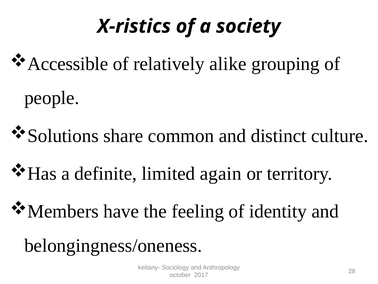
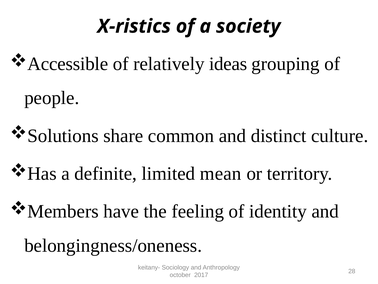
alike: alike -> ideas
again: again -> mean
